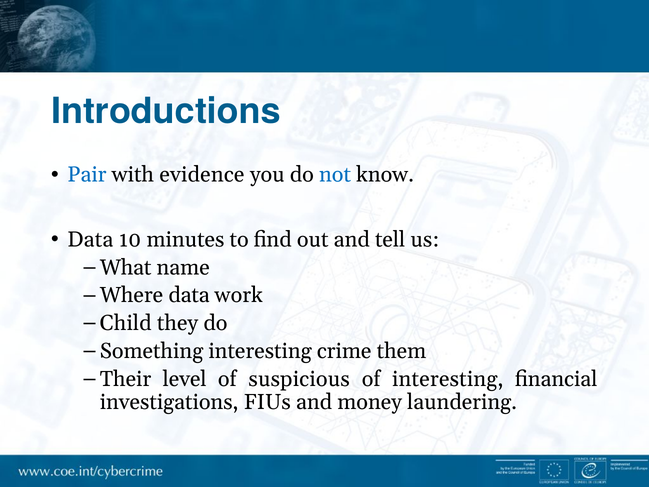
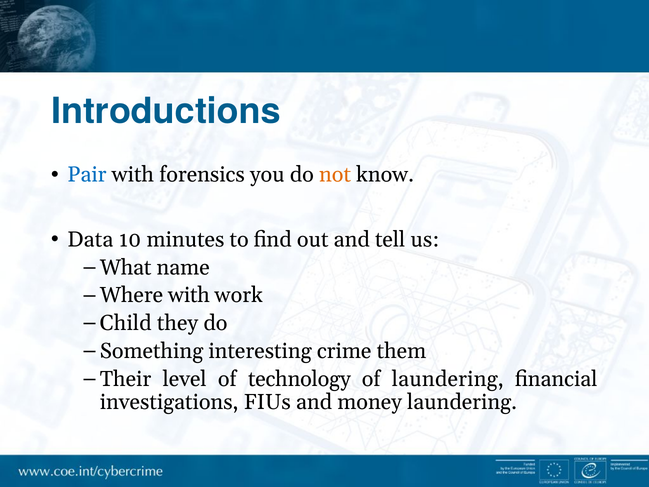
evidence: evidence -> forensics
not colour: blue -> orange
Where data: data -> with
suspicious: suspicious -> technology
of interesting: interesting -> laundering
